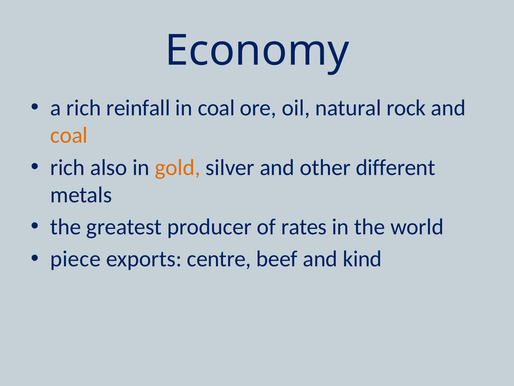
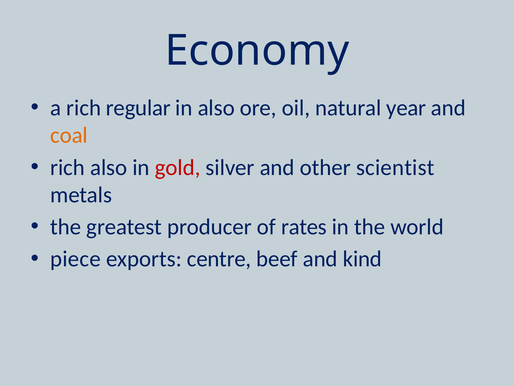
reinfall: reinfall -> regular
in coal: coal -> also
rock: rock -> year
gold colour: orange -> red
different: different -> scientist
